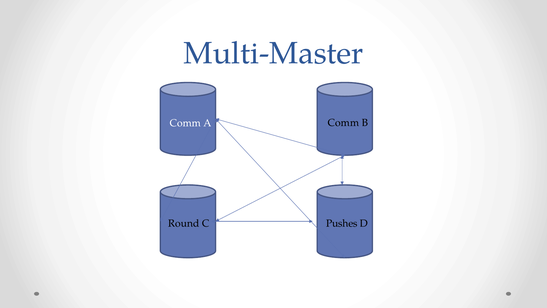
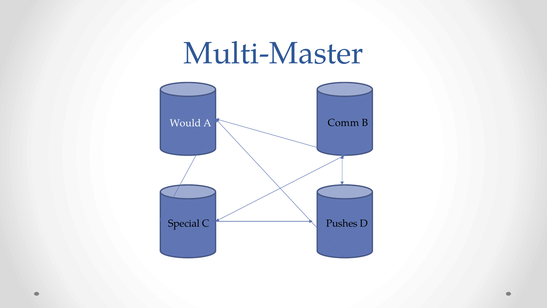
Comm at (185, 123): Comm -> Would
Round: Round -> Special
